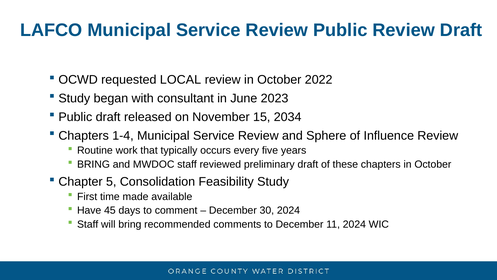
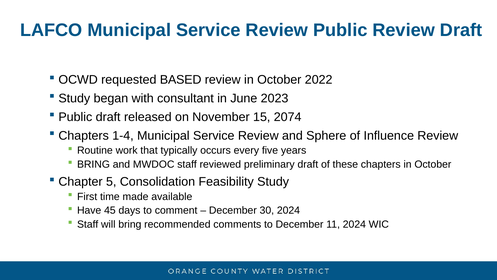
LOCAL: LOCAL -> BASED
2034: 2034 -> 2074
